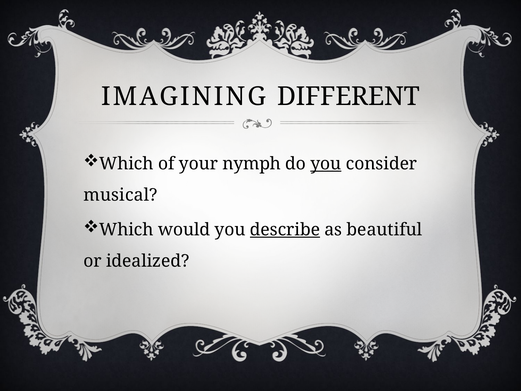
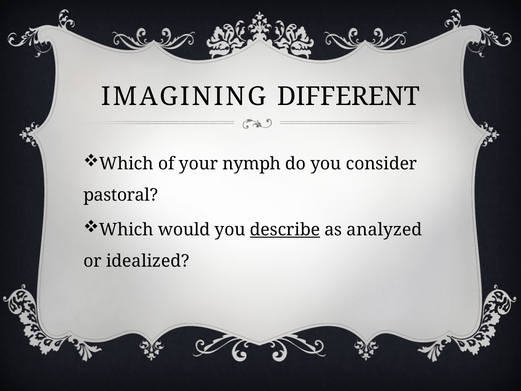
you at (326, 164) underline: present -> none
musical: musical -> pastoral
beautiful: beautiful -> analyzed
